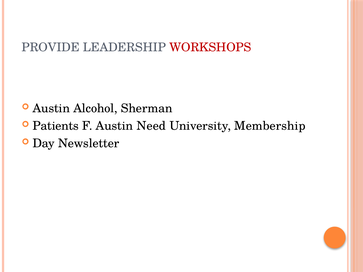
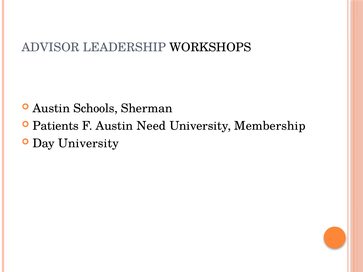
PROVIDE: PROVIDE -> ADVISOR
WORKSHOPS colour: red -> black
Alcohol: Alcohol -> Schools
Day Newsletter: Newsletter -> University
